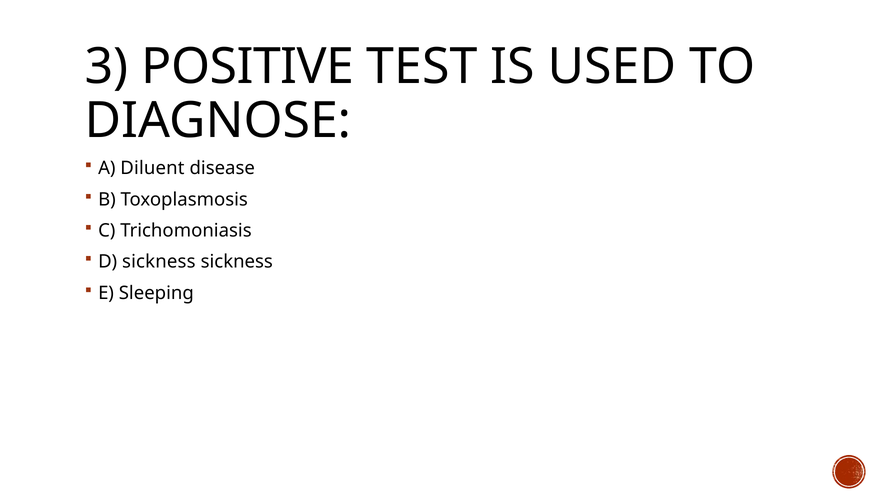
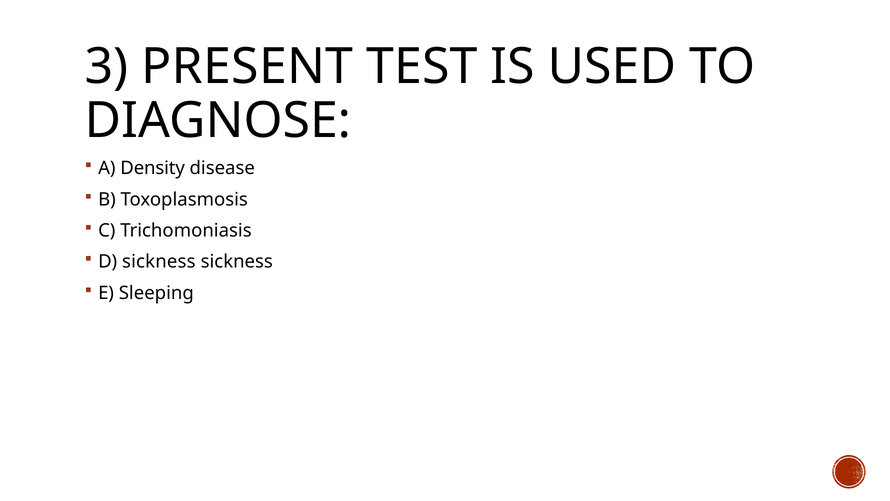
POSITIVE: POSITIVE -> PRESENT
Diluent: Diluent -> Density
